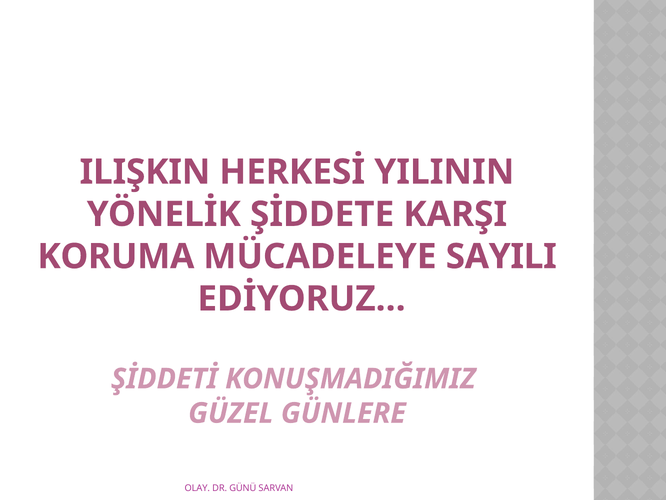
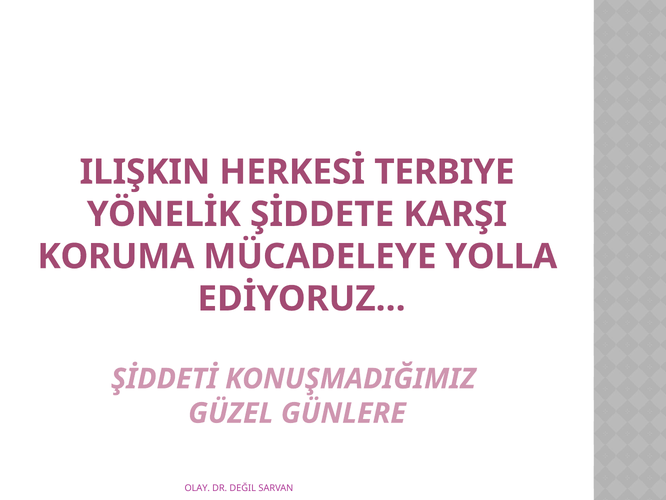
YILININ: YILININ -> TERBIYE
SAYILI: SAYILI -> YOLLA
GÜNÜ: GÜNÜ -> DEĞIL
